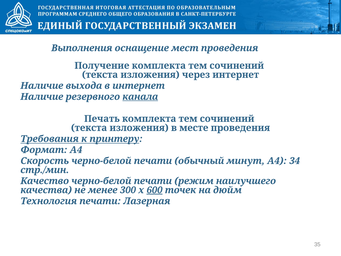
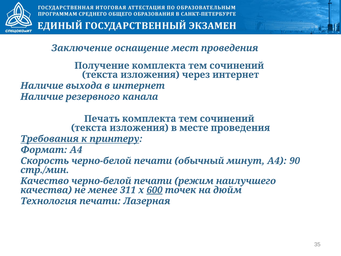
Выполнения: Выполнения -> Заключение
канала underline: present -> none
34: 34 -> 90
300: 300 -> 311
